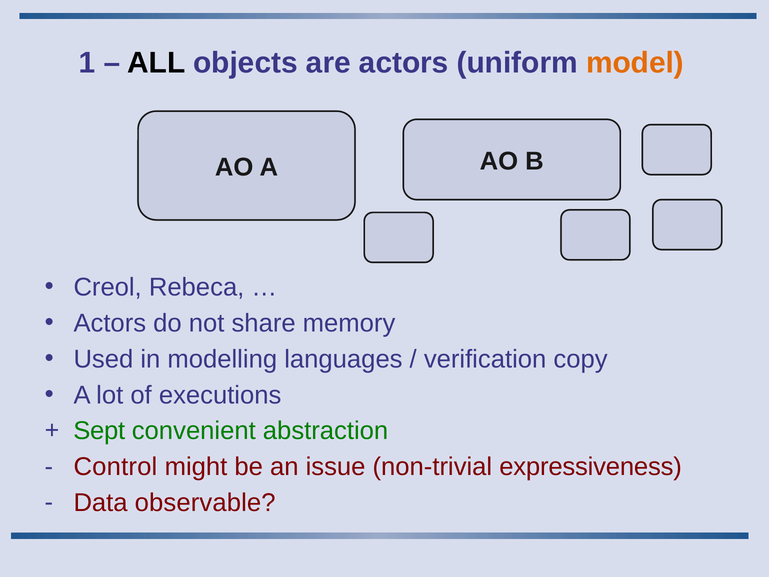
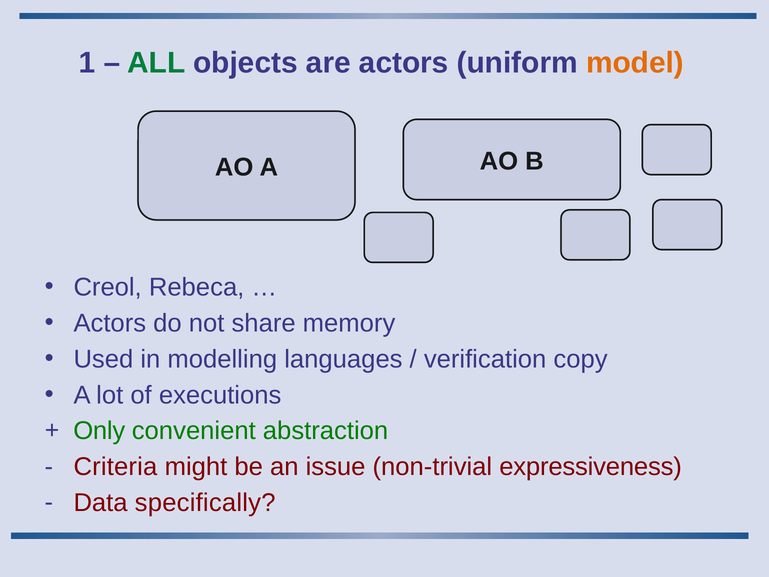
ALL colour: black -> green
Sept: Sept -> Only
Control: Control -> Criteria
observable: observable -> specifically
